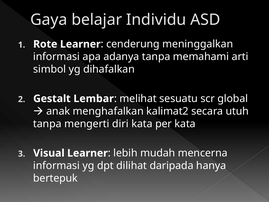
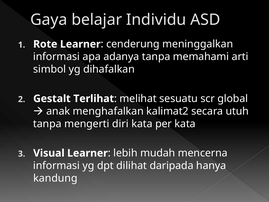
Lembar: Lembar -> Terlihat
bertepuk: bertepuk -> kandung
